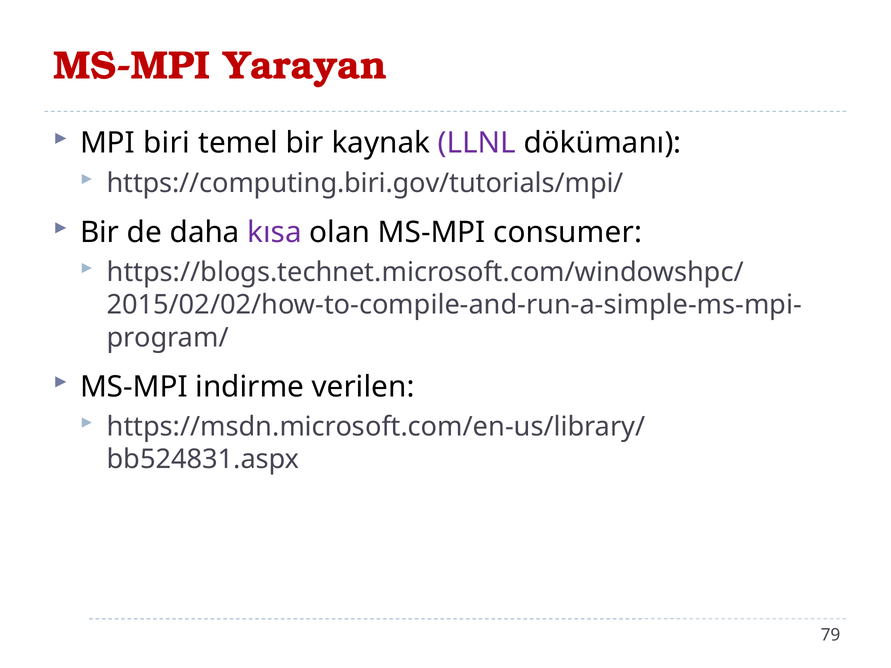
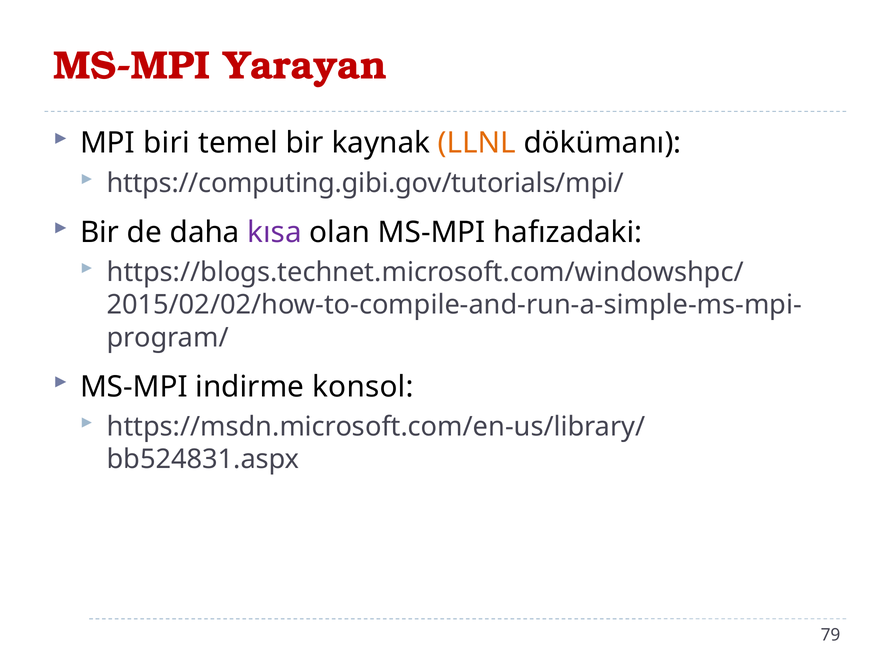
LLNL colour: purple -> orange
https://computing.biri.gov/tutorials/mpi/: https://computing.biri.gov/tutorials/mpi/ -> https://computing.gibi.gov/tutorials/mpi/
consumer: consumer -> hafızadaki
verilen: verilen -> konsol
